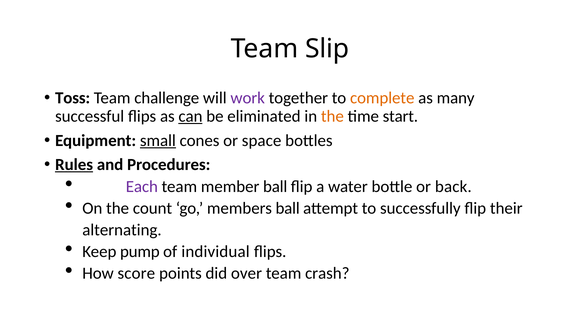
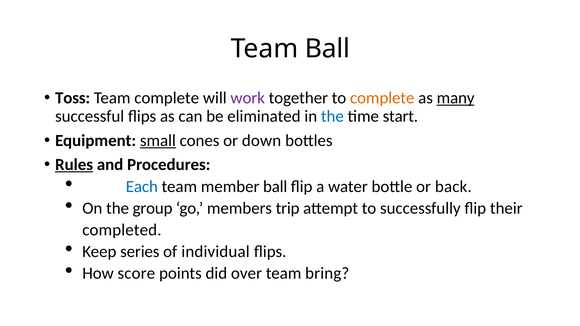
Team Slip: Slip -> Ball
Team challenge: challenge -> complete
many underline: none -> present
can underline: present -> none
the at (332, 116) colour: orange -> blue
space: space -> down
Each colour: purple -> blue
count: count -> group
members ball: ball -> trip
alternating: alternating -> completed
pump: pump -> series
crash: crash -> bring
